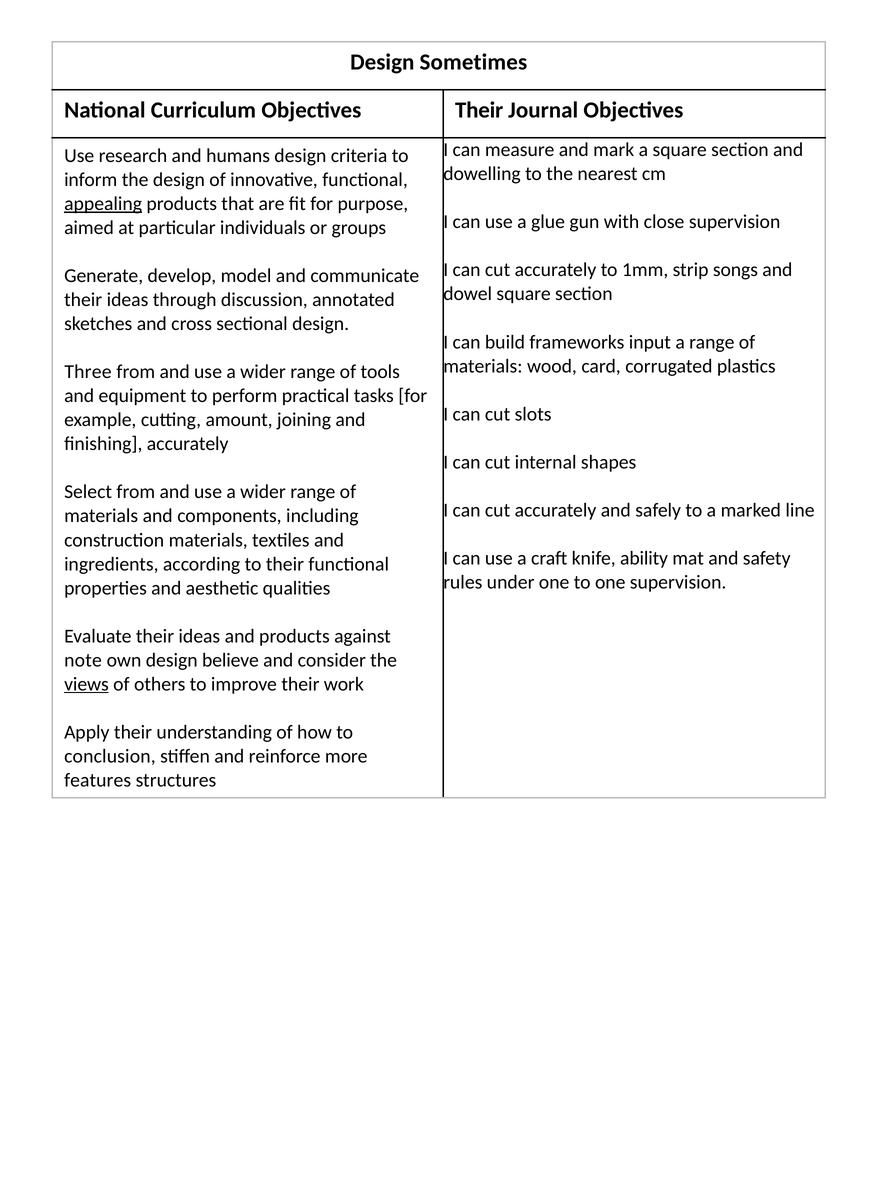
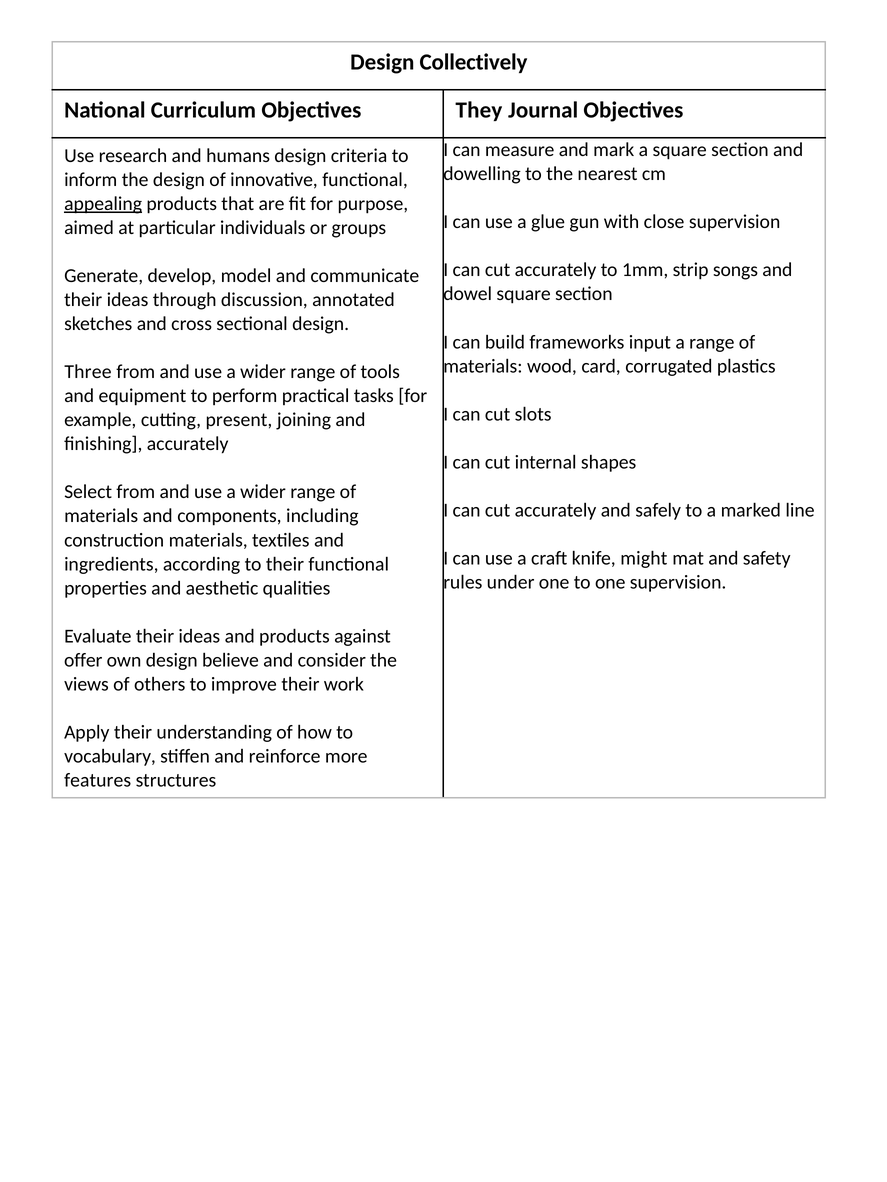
Sometimes: Sometimes -> Collectively
Objectives Their: Their -> They
amount: amount -> present
ability: ability -> might
note: note -> offer
views underline: present -> none
conclusion: conclusion -> vocabulary
